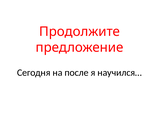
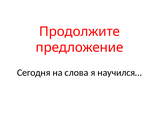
после: после -> слова
